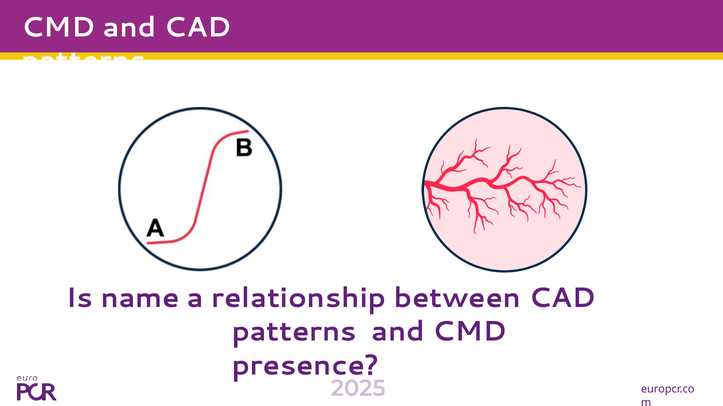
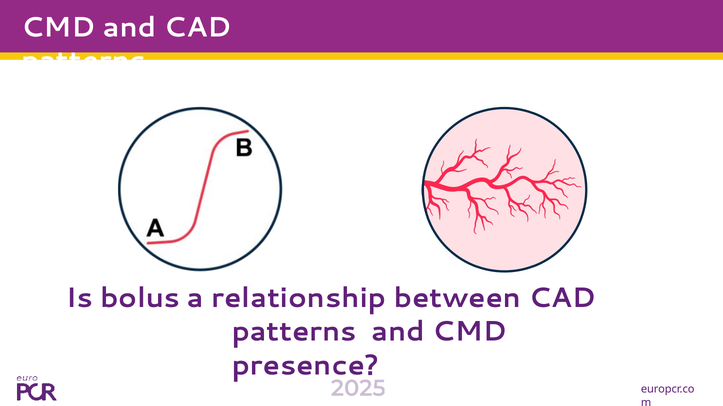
name: name -> bolus
